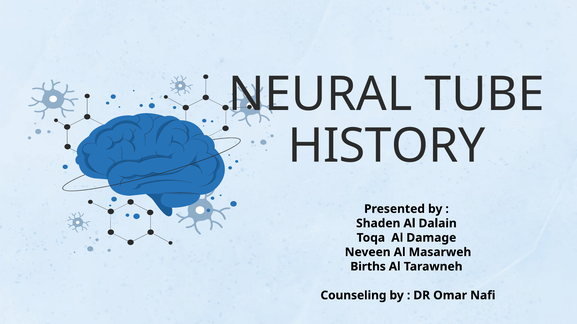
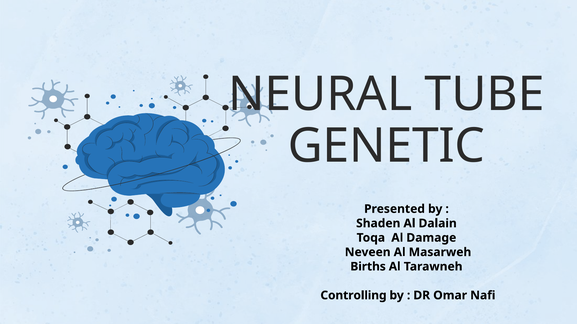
HISTORY: HISTORY -> GENETIC
Counseling: Counseling -> Controlling
